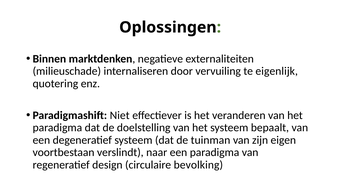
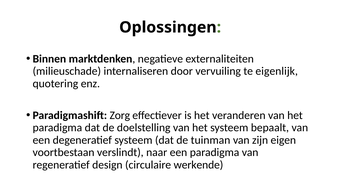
Niet: Niet -> Zorg
bevolking: bevolking -> werkende
